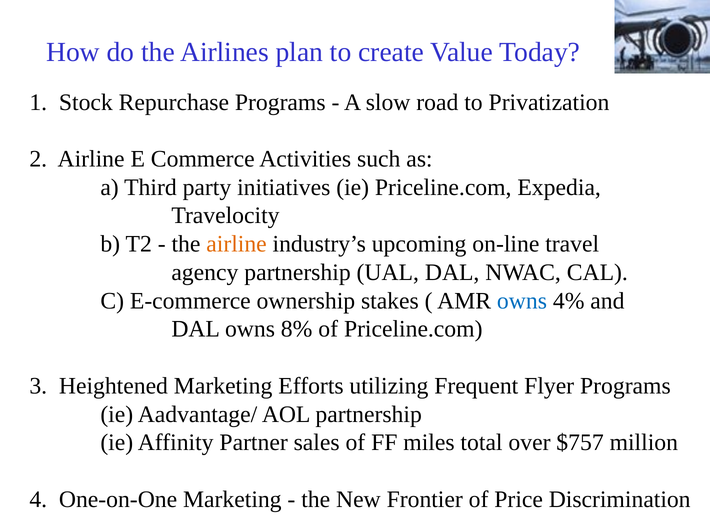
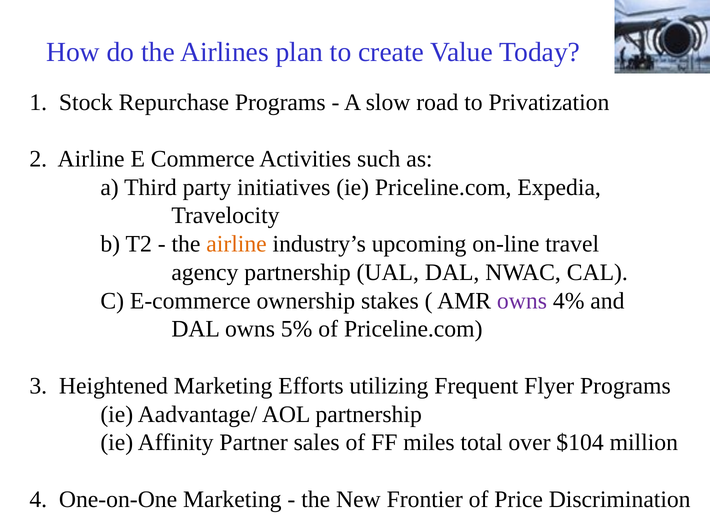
owns at (522, 301) colour: blue -> purple
8%: 8% -> 5%
$757: $757 -> $104
